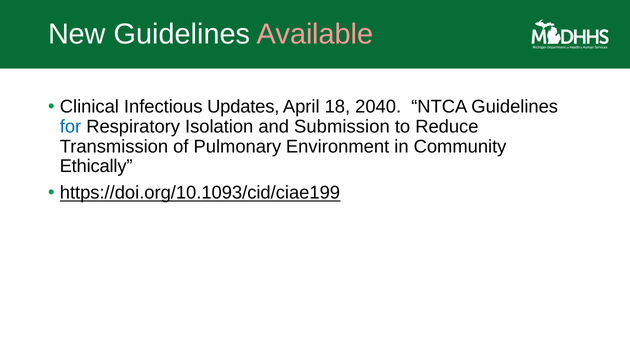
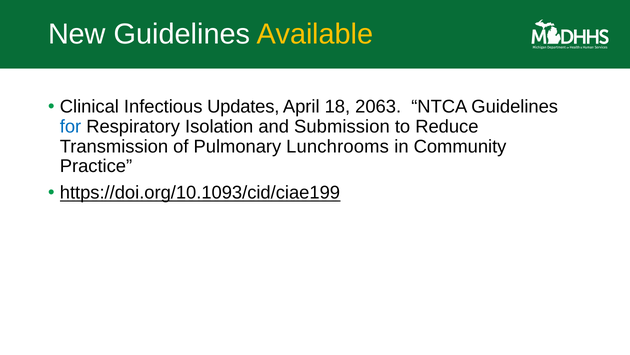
Available colour: pink -> yellow
2040: 2040 -> 2063
Environment: Environment -> Lunchrooms
Ethically: Ethically -> Practice
